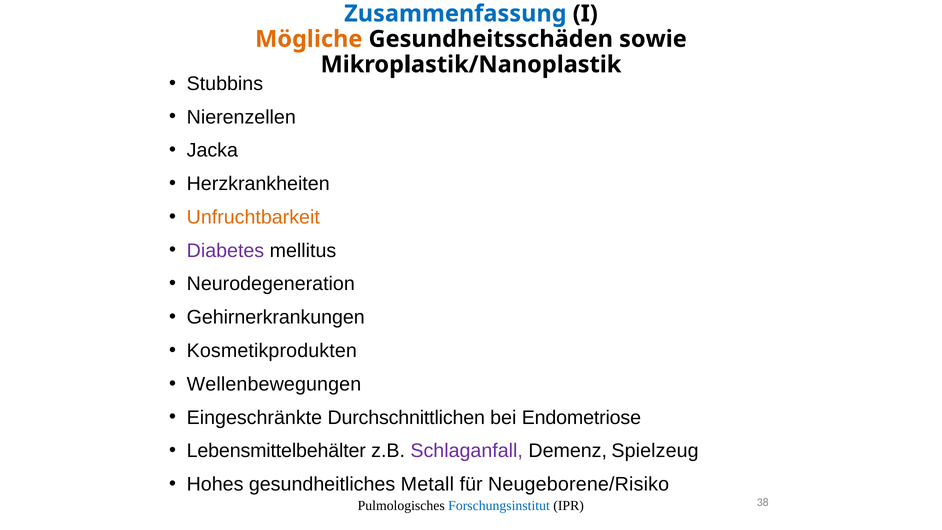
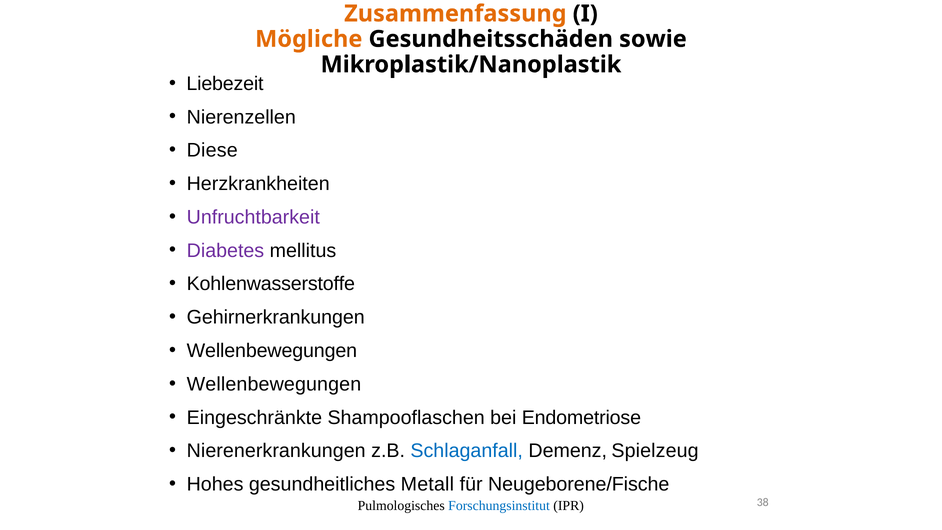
Zusammenfassung colour: blue -> orange
Stubbins: Stubbins -> Liebezeit
Jacka: Jacka -> Diese
Unfruchtbarkeit colour: orange -> purple
Neurodegeneration: Neurodegeneration -> Kohlenwasserstoffe
Kosmetikprodukten at (272, 351): Kosmetikprodukten -> Wellenbewegungen
Durchschnittlichen: Durchschnittlichen -> Shampooflaschen
Lebensmittelbehälter: Lebensmittelbehälter -> Nierenerkrankungen
Schlaganfall colour: purple -> blue
Neugeborene/Risiko: Neugeborene/Risiko -> Neugeborene/Fische
